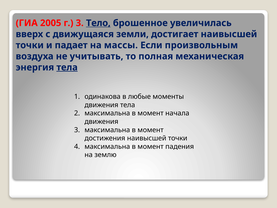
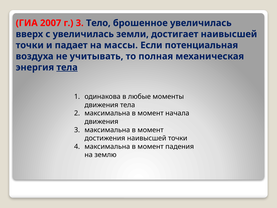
2005: 2005 -> 2007
Тело underline: present -> none
с движущаяся: движущаяся -> увеличилась
произвольным: произвольным -> потенциальная
